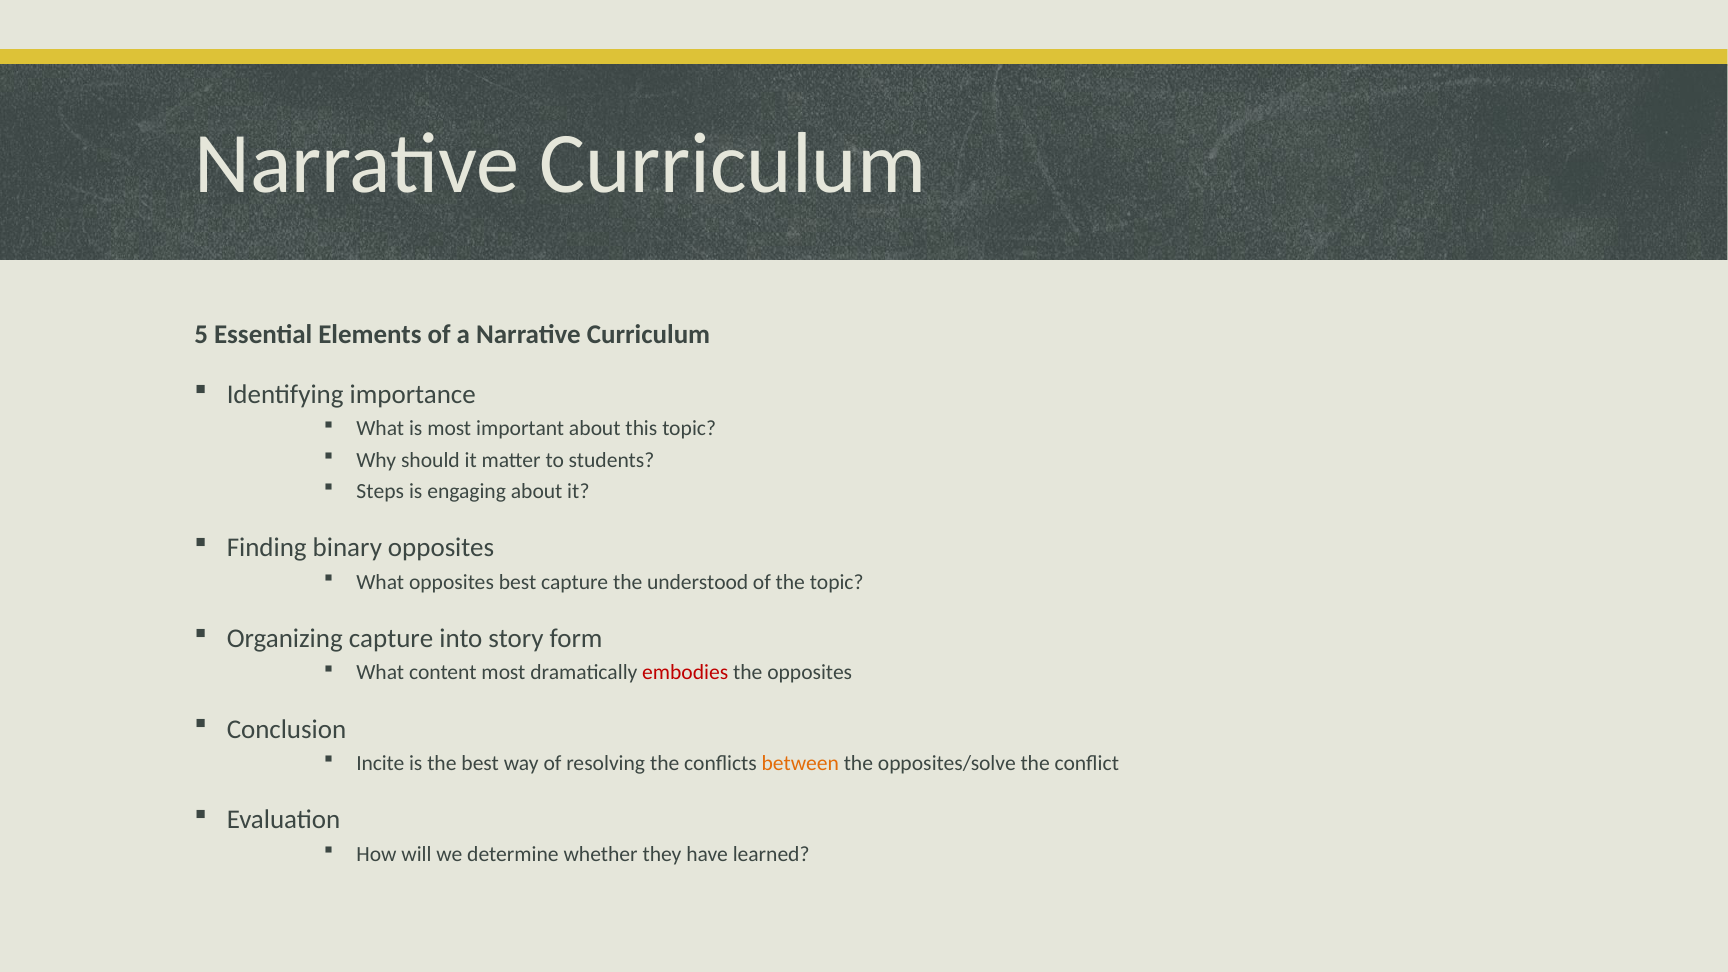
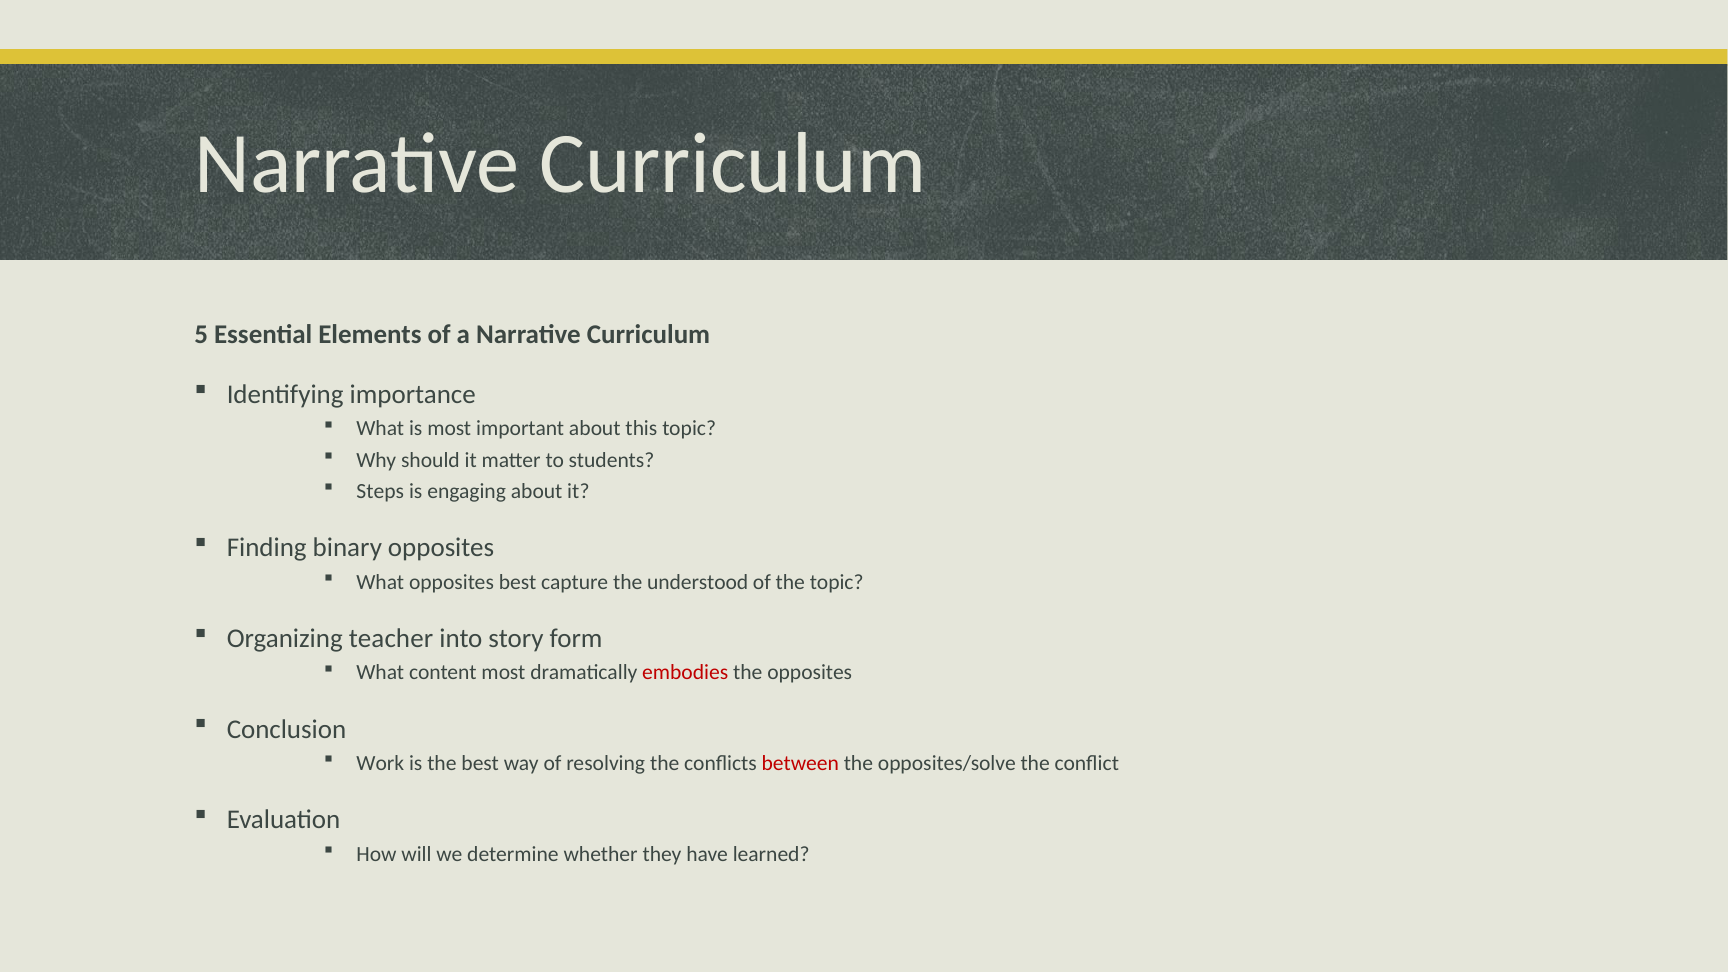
Organizing capture: capture -> teacher
Incite: Incite -> Work
between colour: orange -> red
